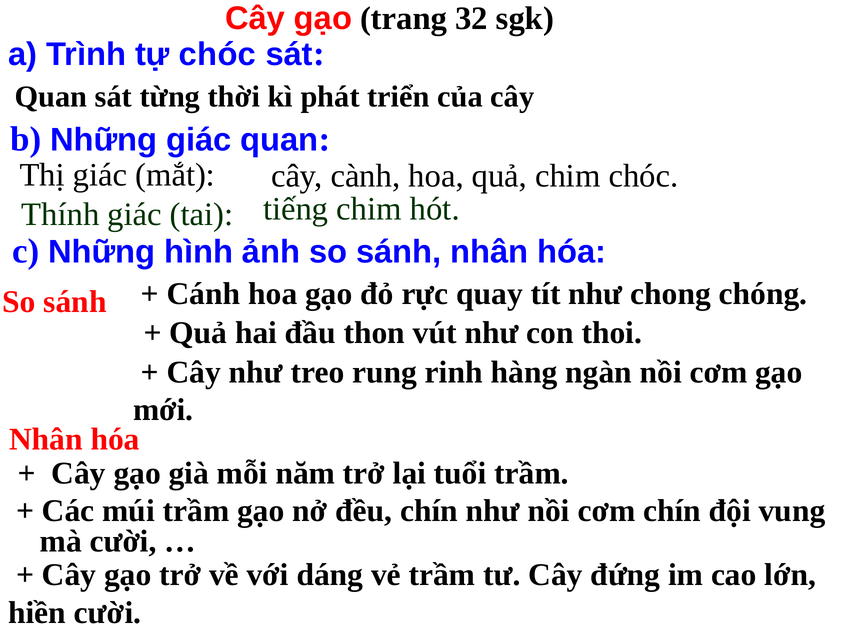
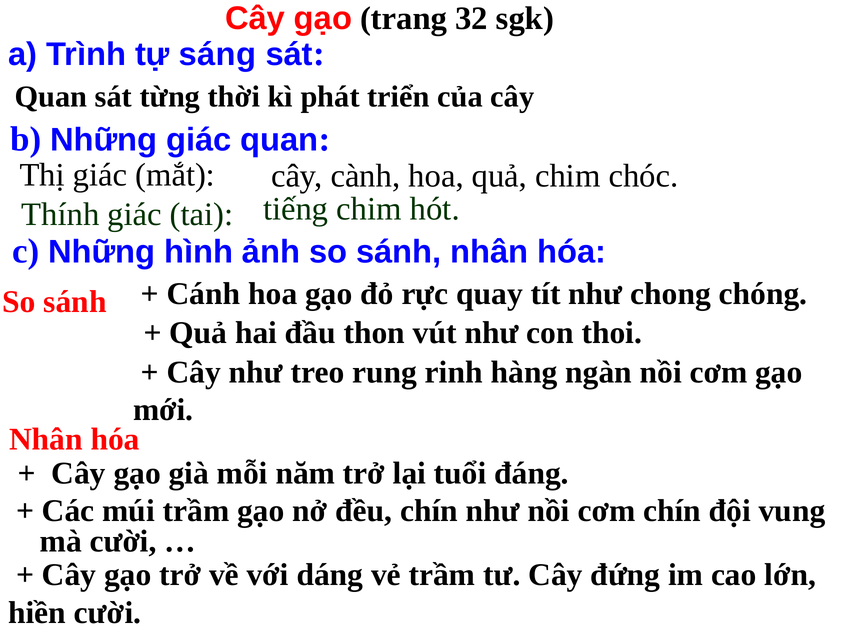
tự chóc: chóc -> sáng
tuổi trầm: trầm -> đáng
